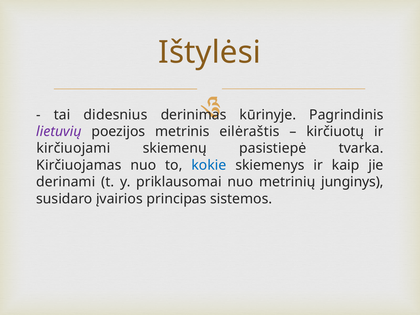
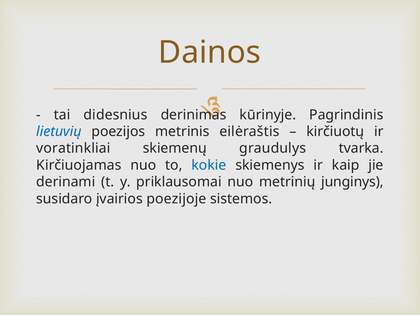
Ištylėsi: Ištylėsi -> Dainos
lietuvių colour: purple -> blue
kirčiuojami: kirčiuojami -> voratinkliai
pasistiepė: pasistiepė -> graudulys
principas: principas -> poezijoje
